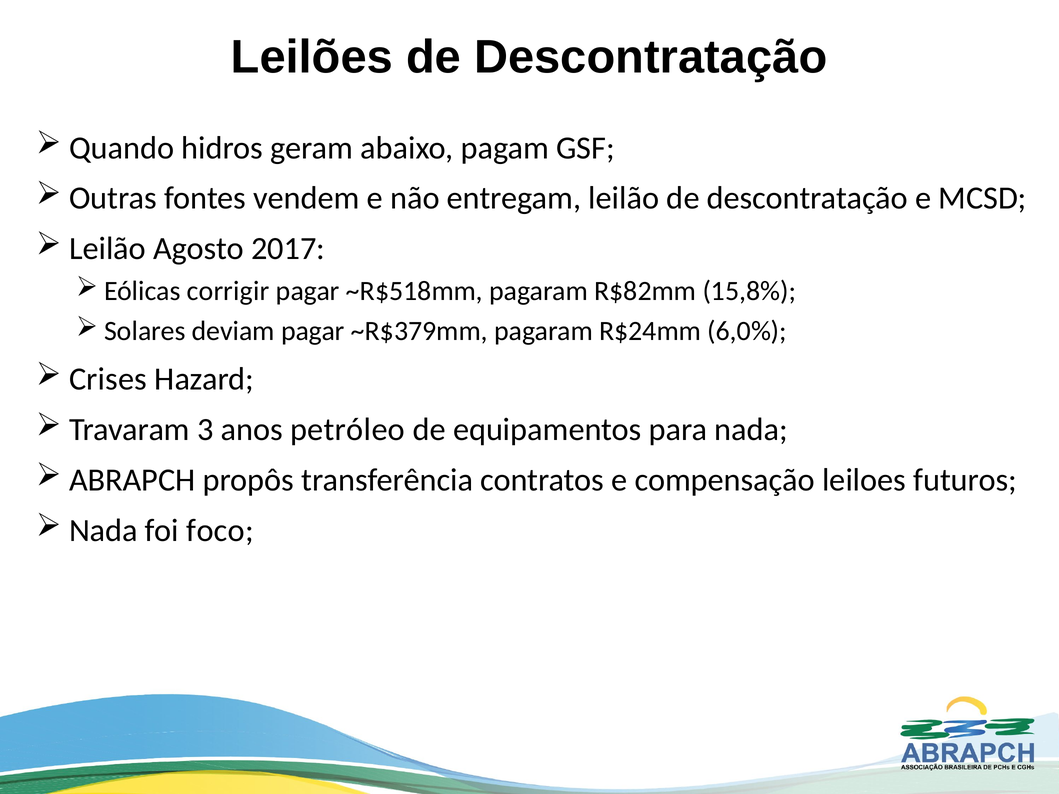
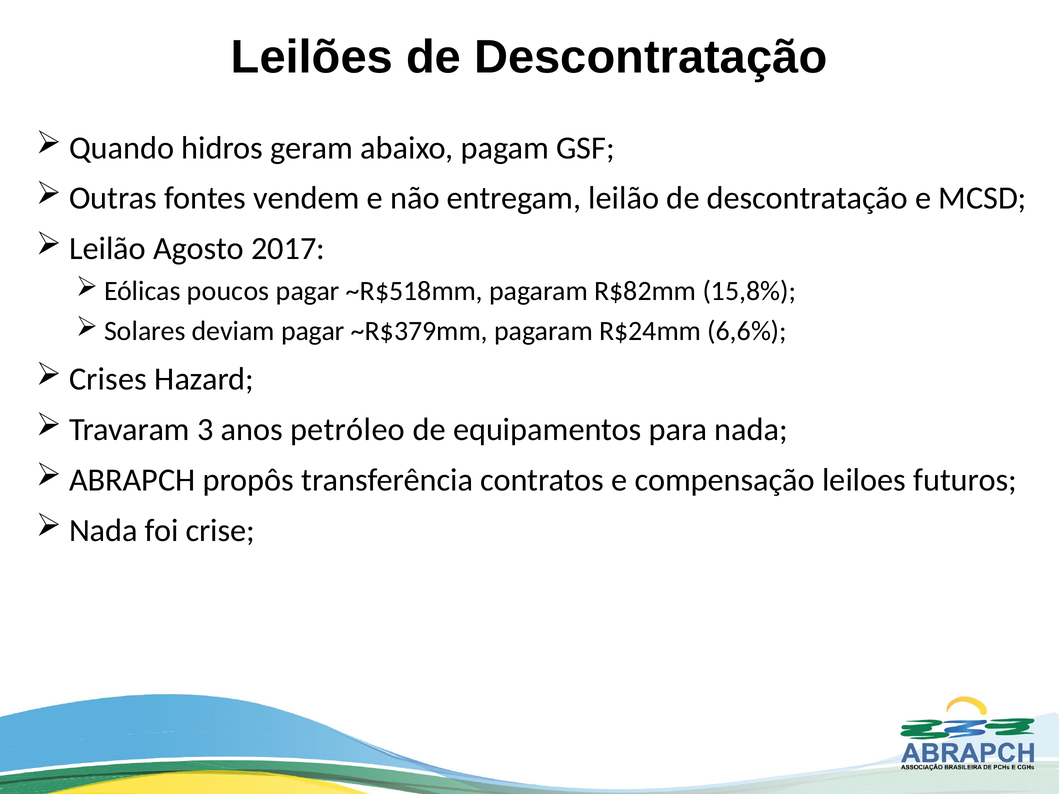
corrigir: corrigir -> poucos
6,0%: 6,0% -> 6,6%
foco: foco -> crise
